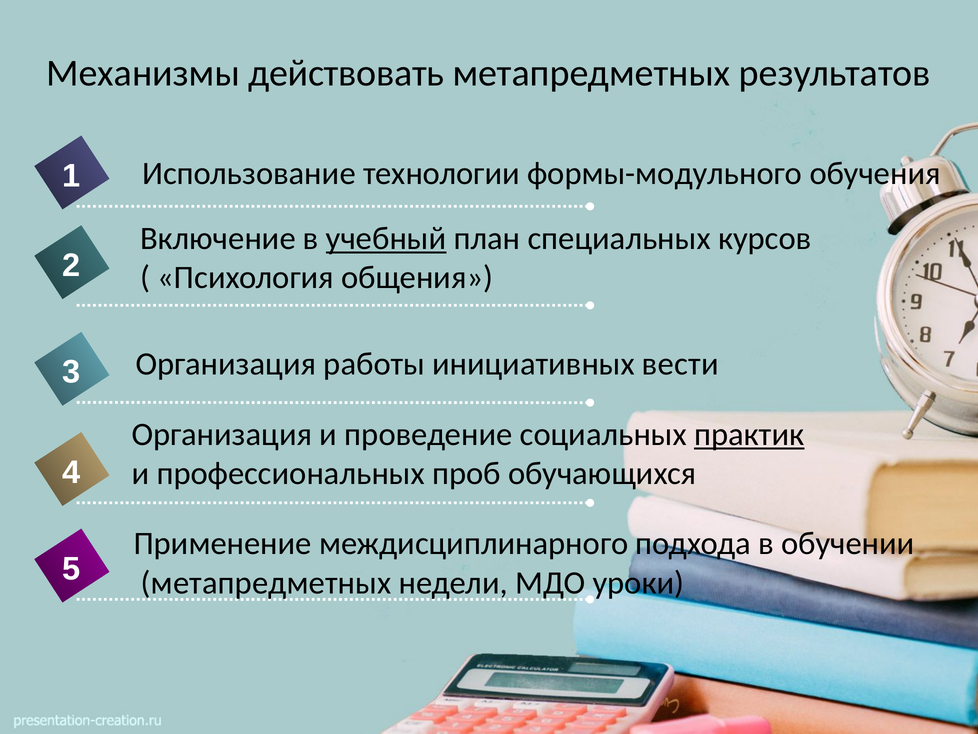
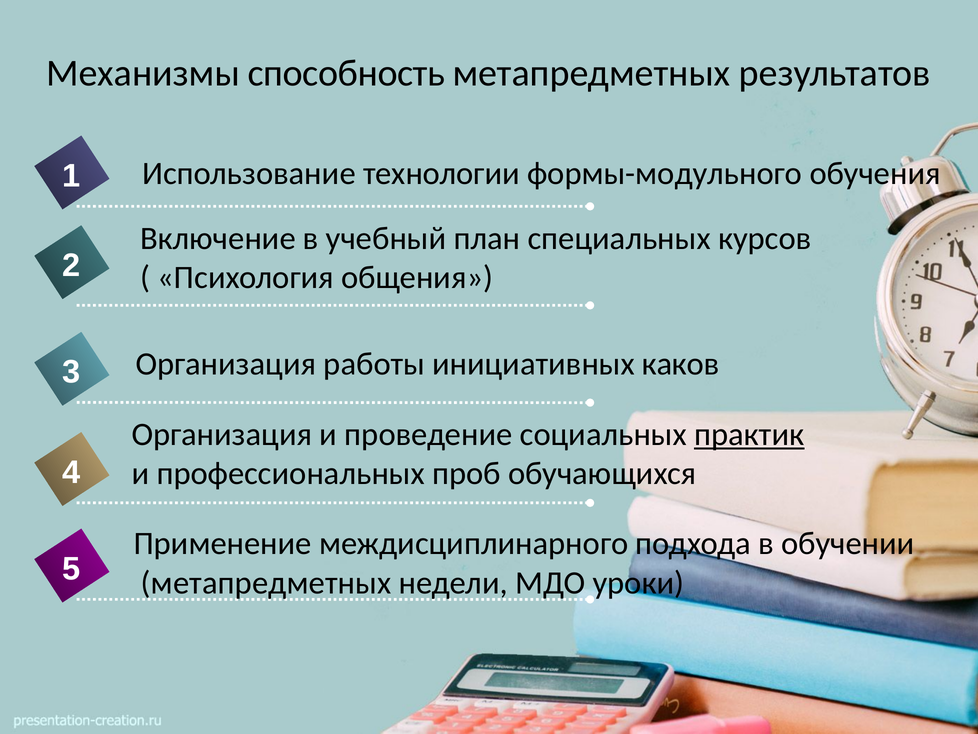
действовать: действовать -> способность
учебный underline: present -> none
вести: вести -> каков
